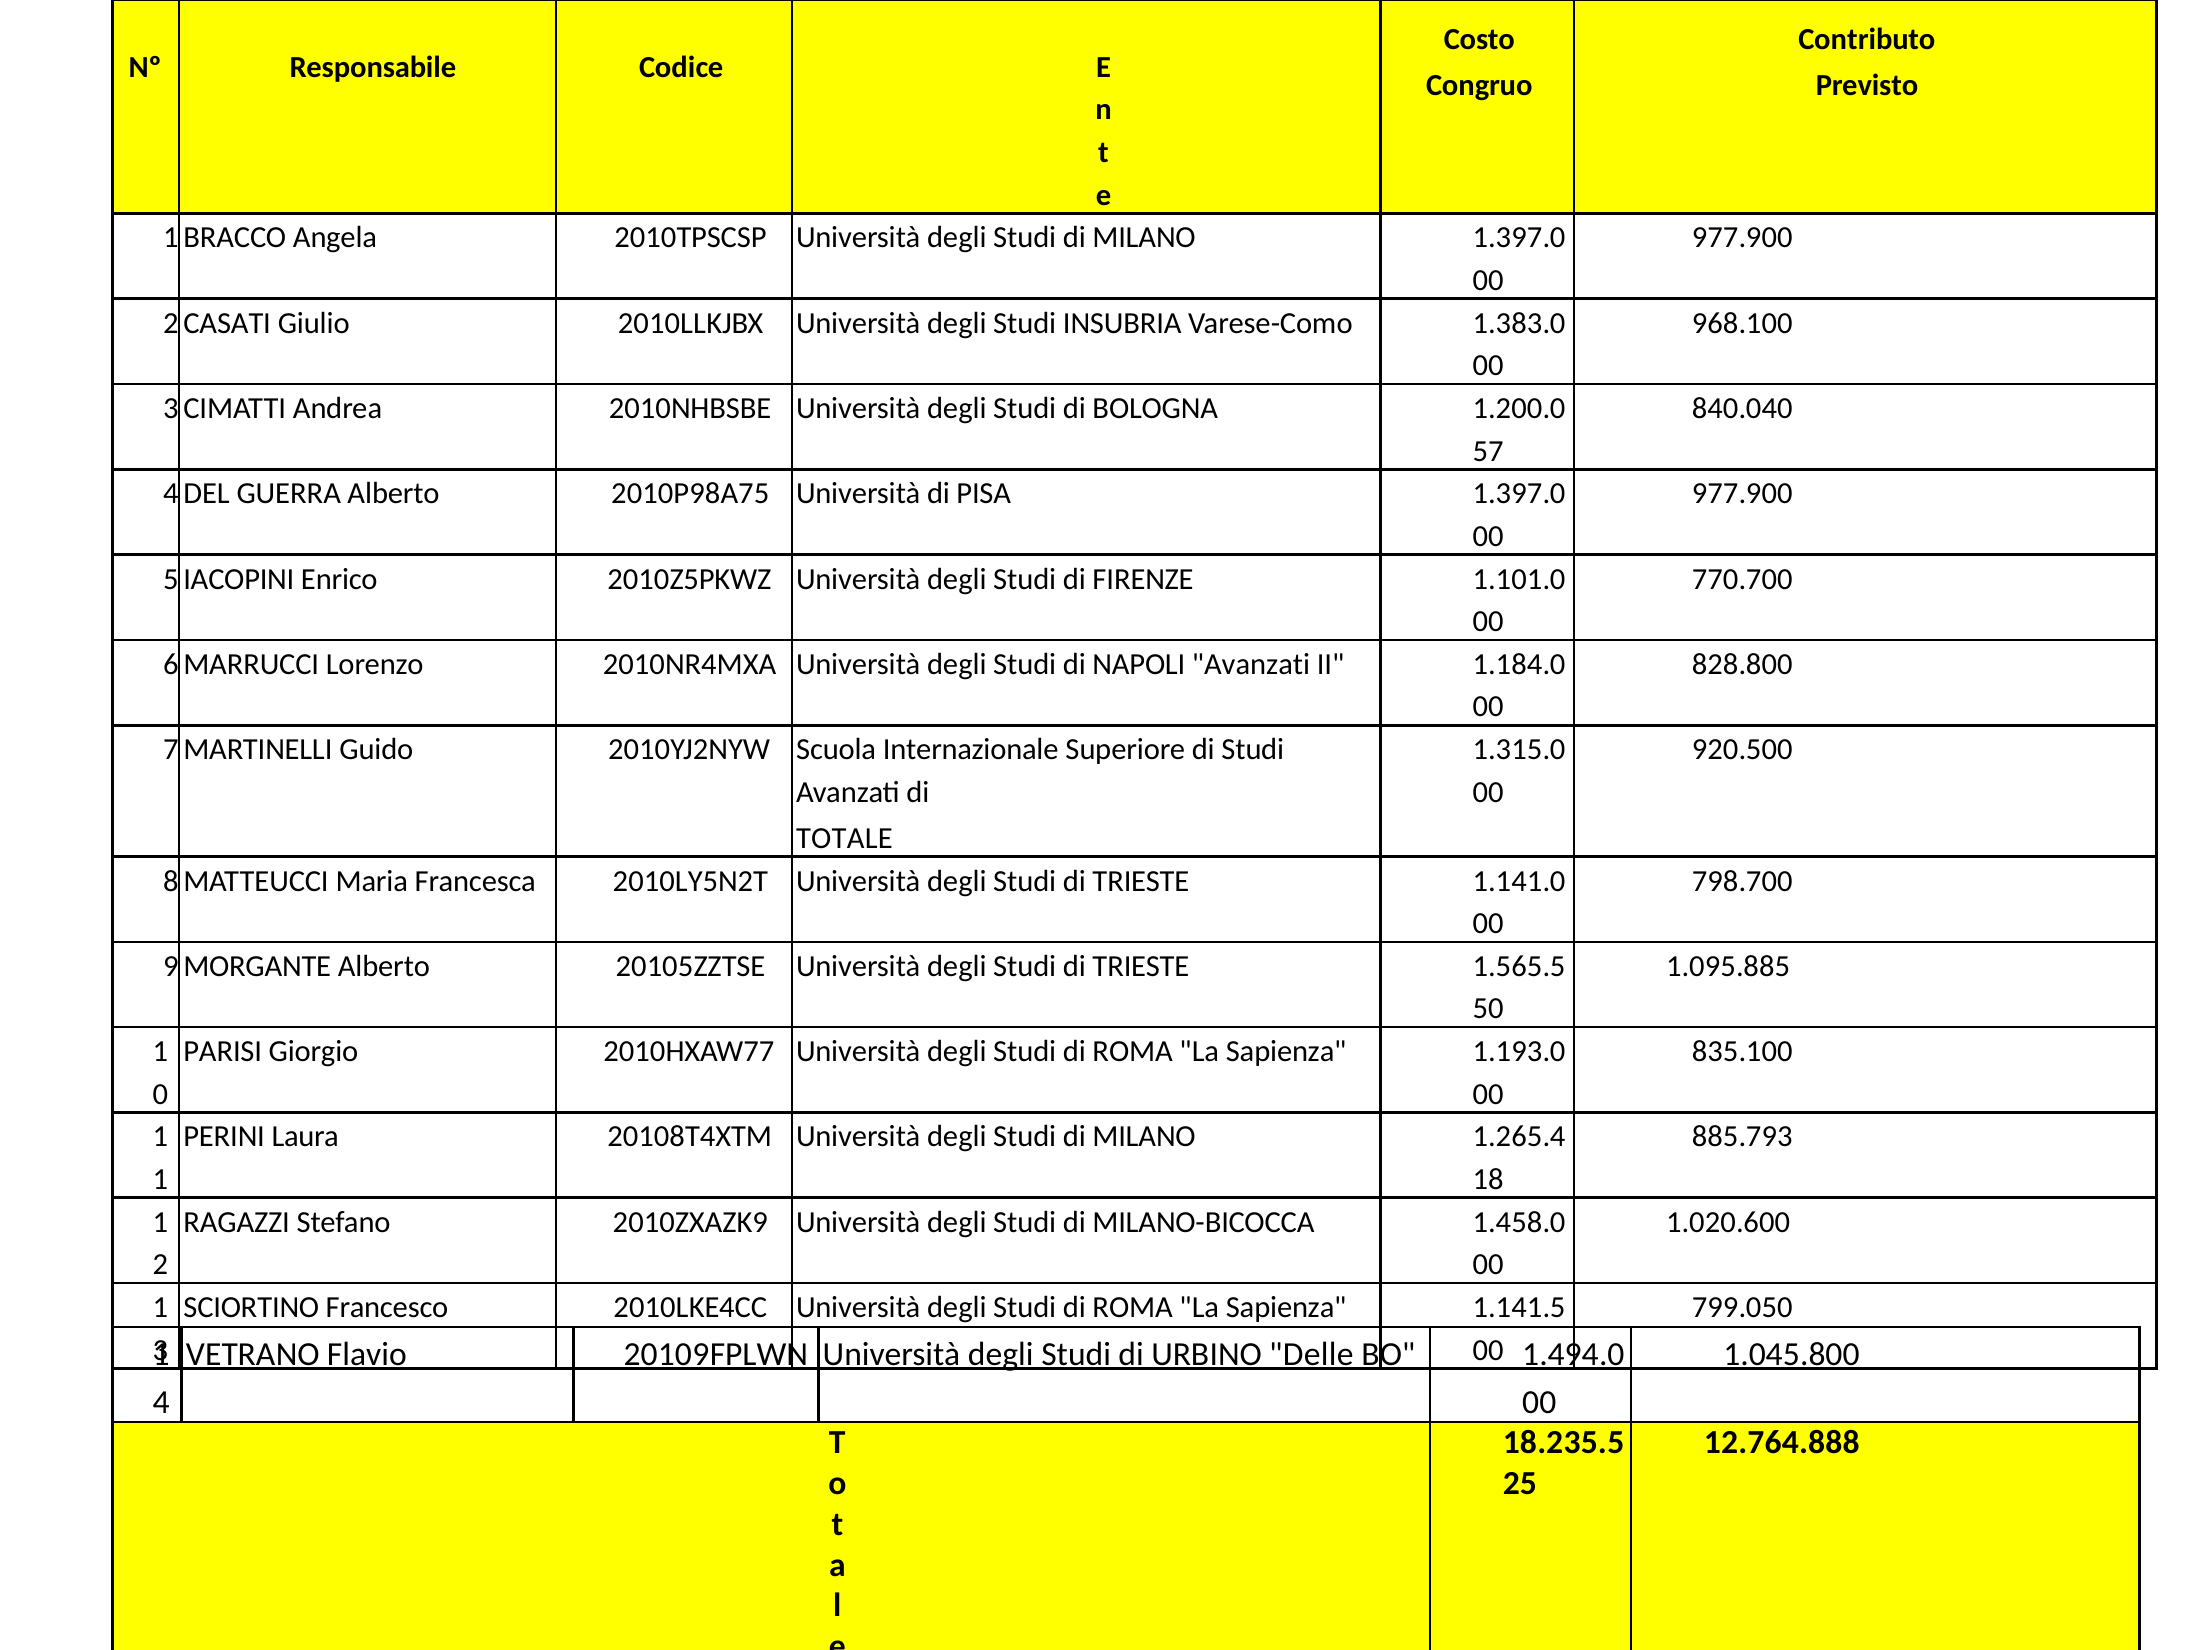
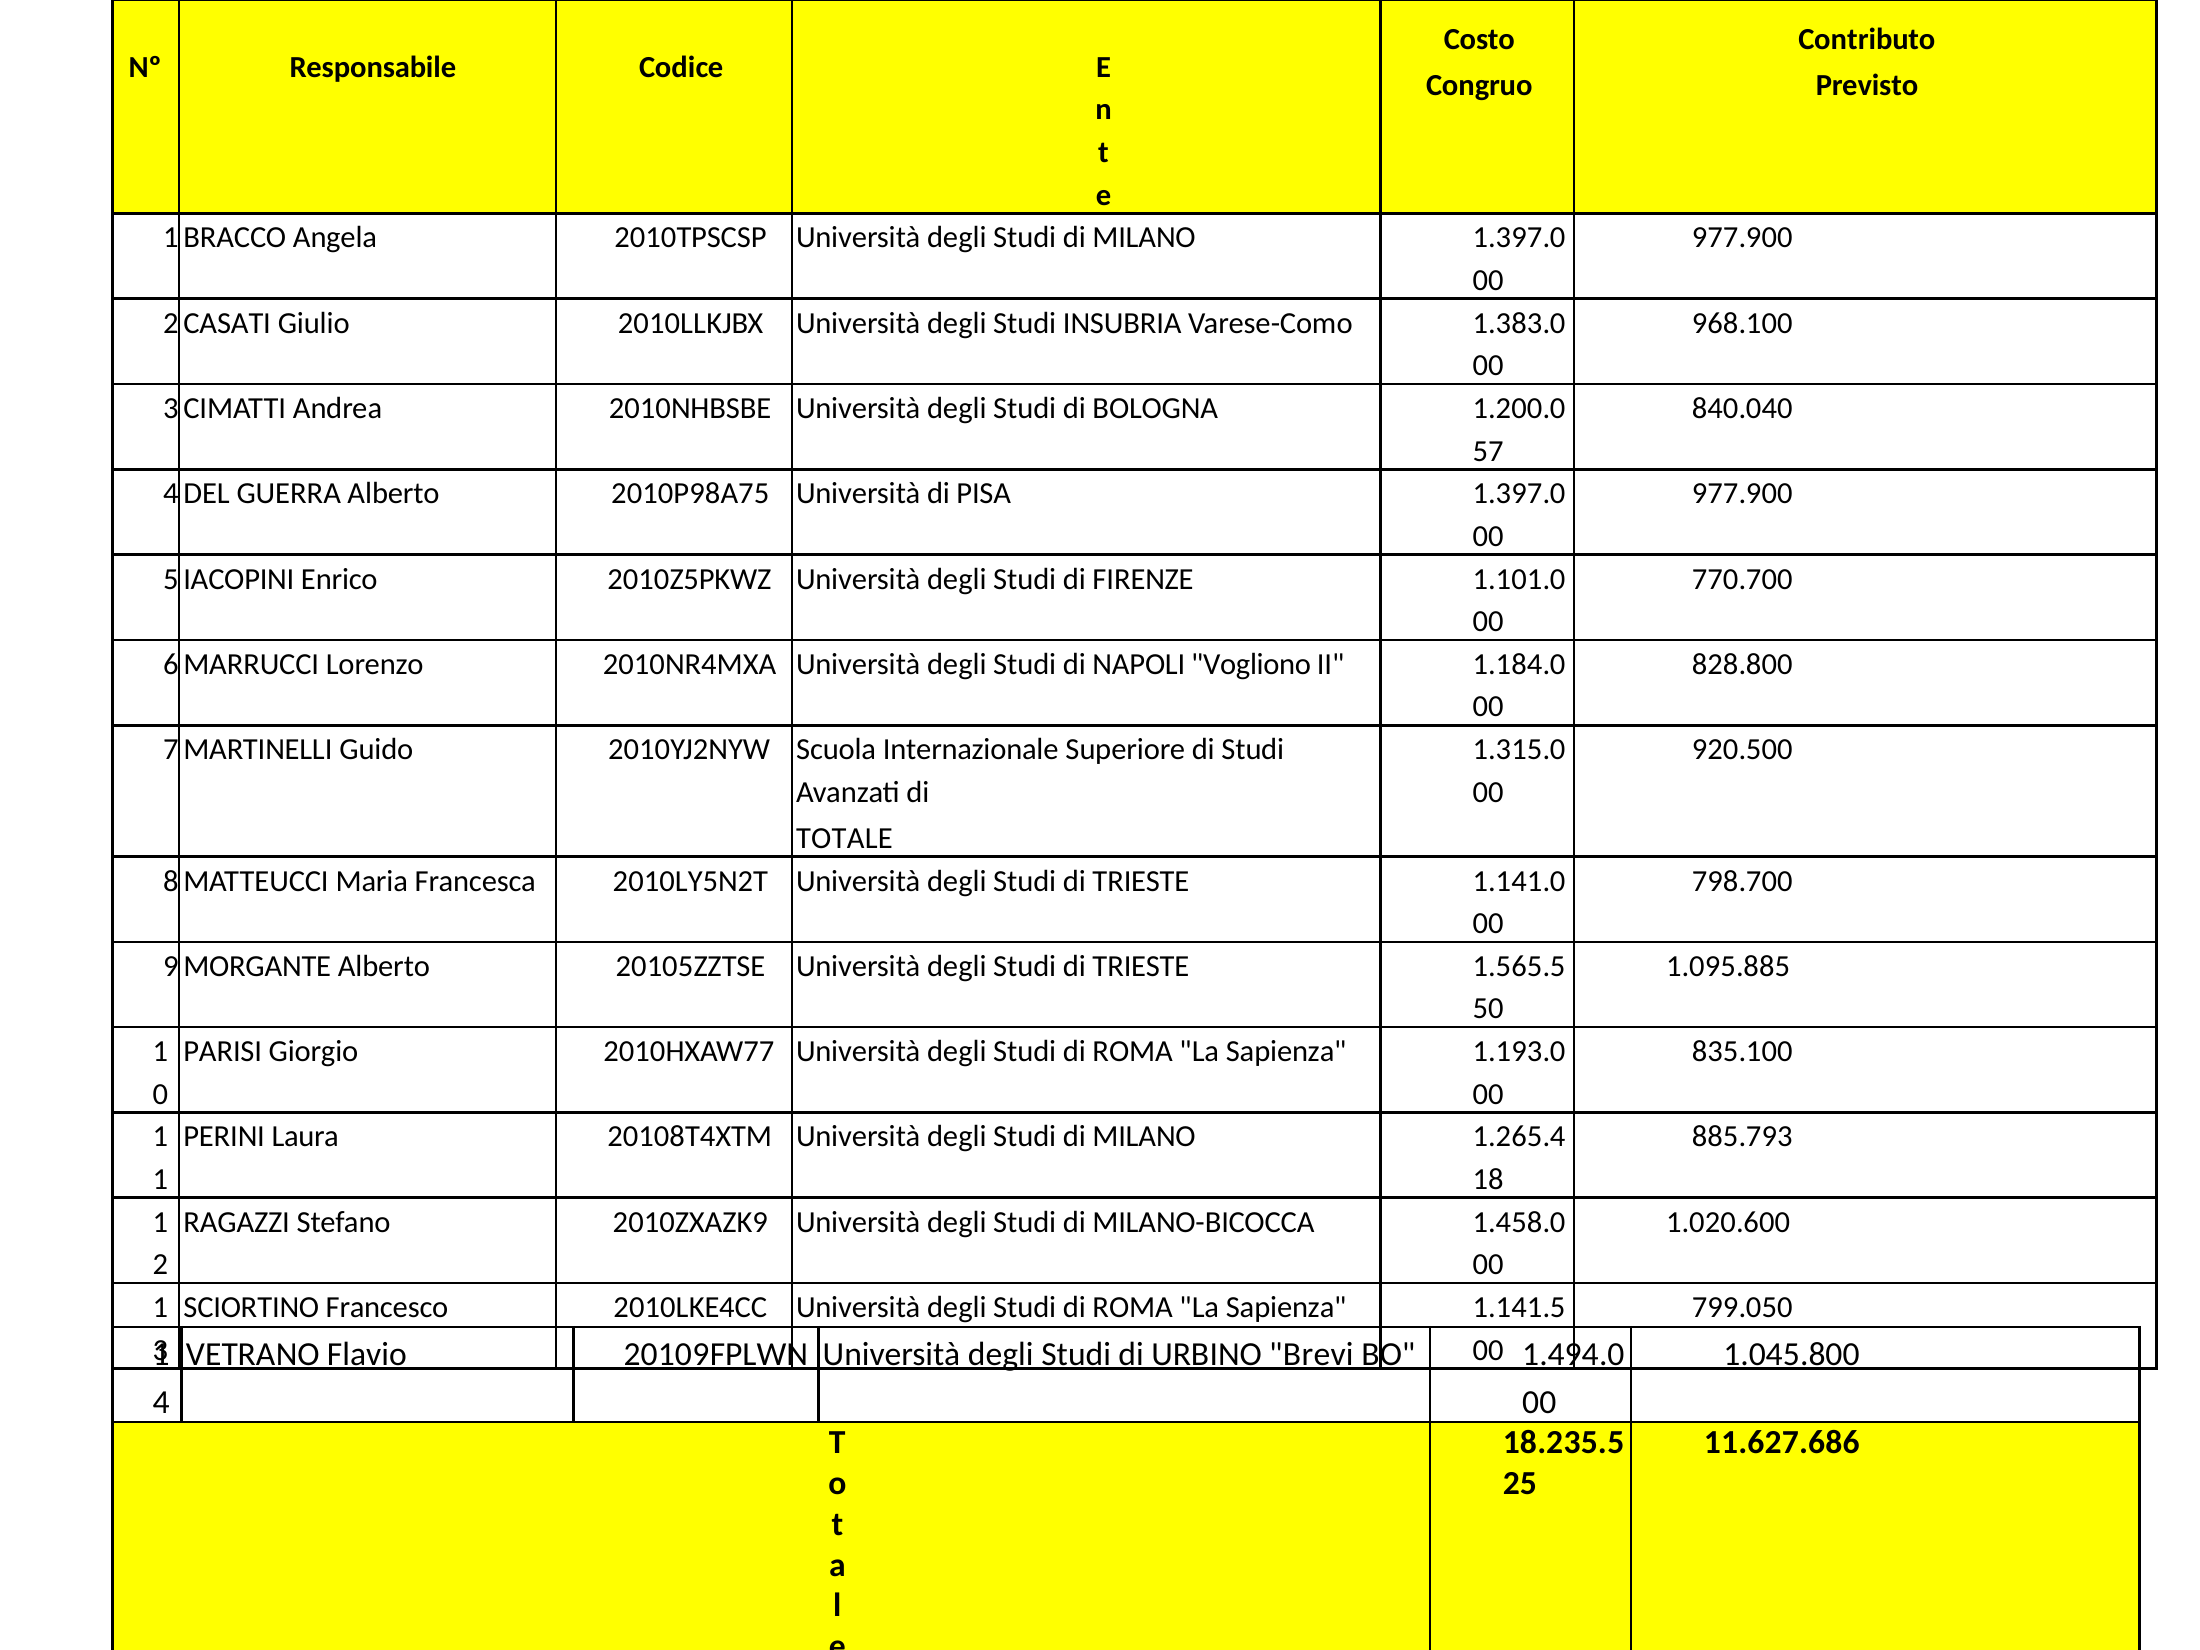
NAPOLI Avanzati: Avanzati -> Vogliono
Delle: Delle -> Brevi
12.764.888: 12.764.888 -> 11.627.686
